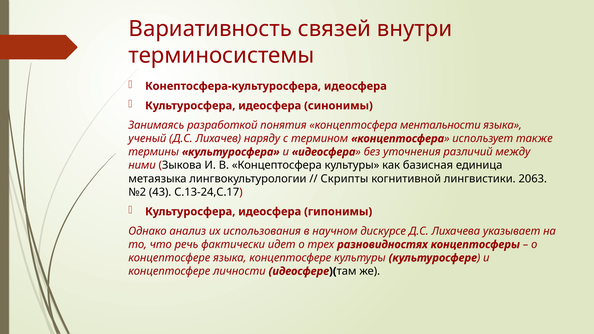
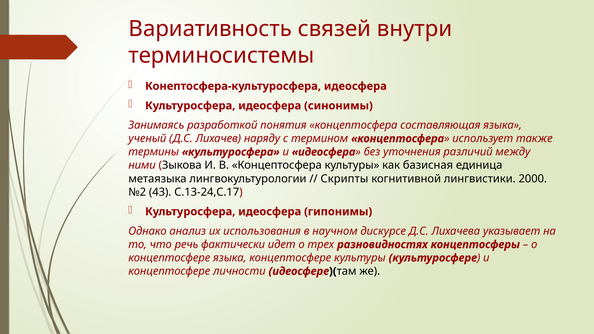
ментальности: ментальности -> составляющая
2063: 2063 -> 2000
